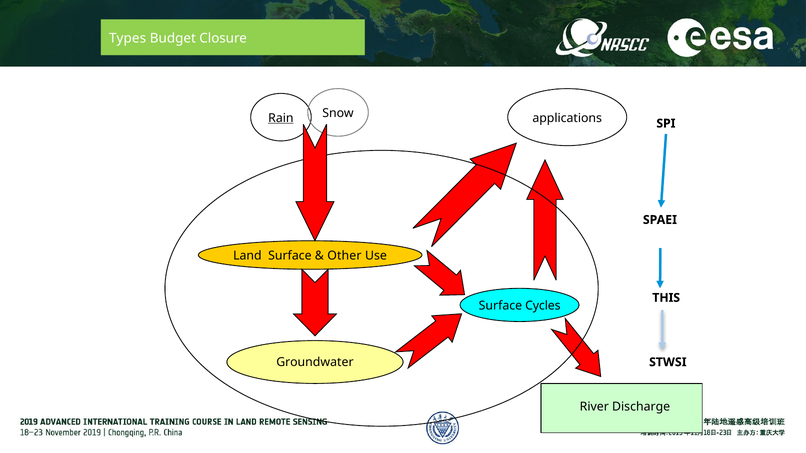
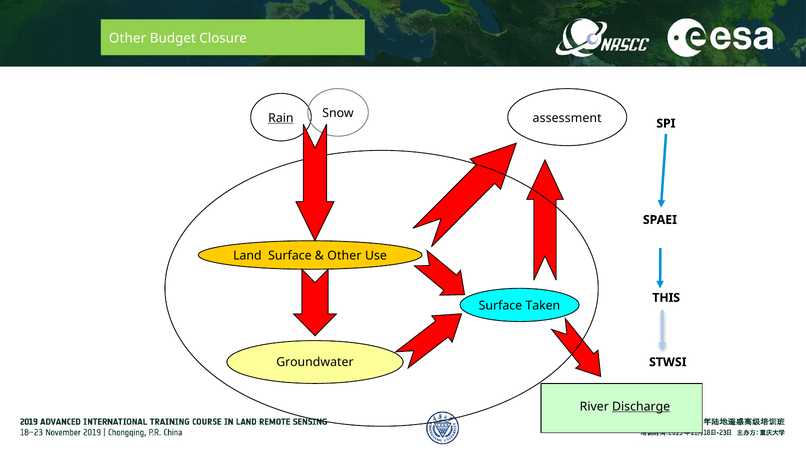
Types at (128, 38): Types -> Other
applications: applications -> assessment
Cycles: Cycles -> Taken
Discharge underline: none -> present
